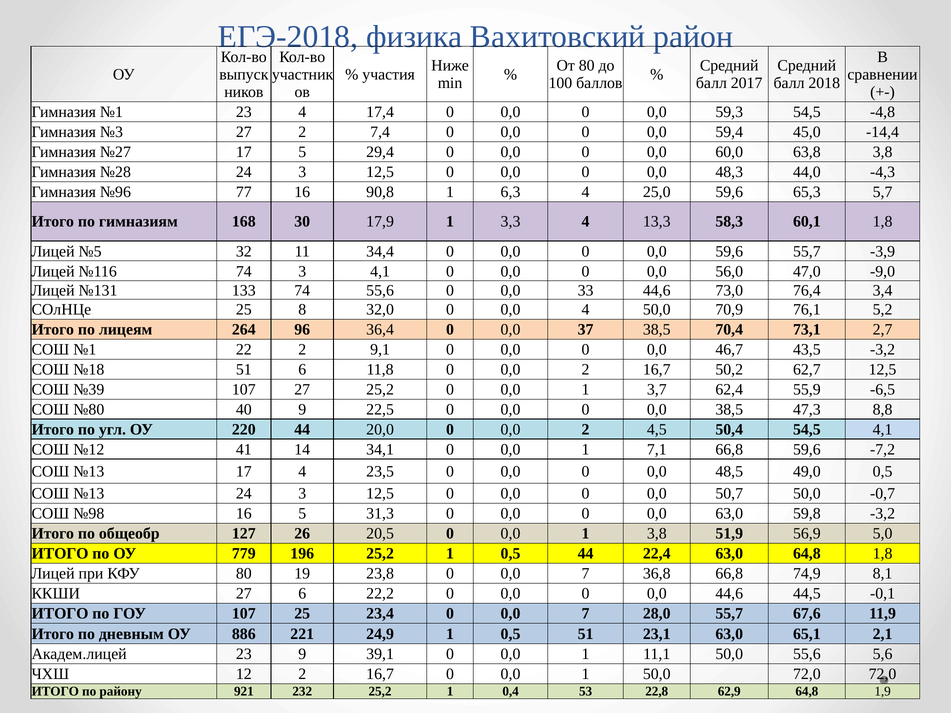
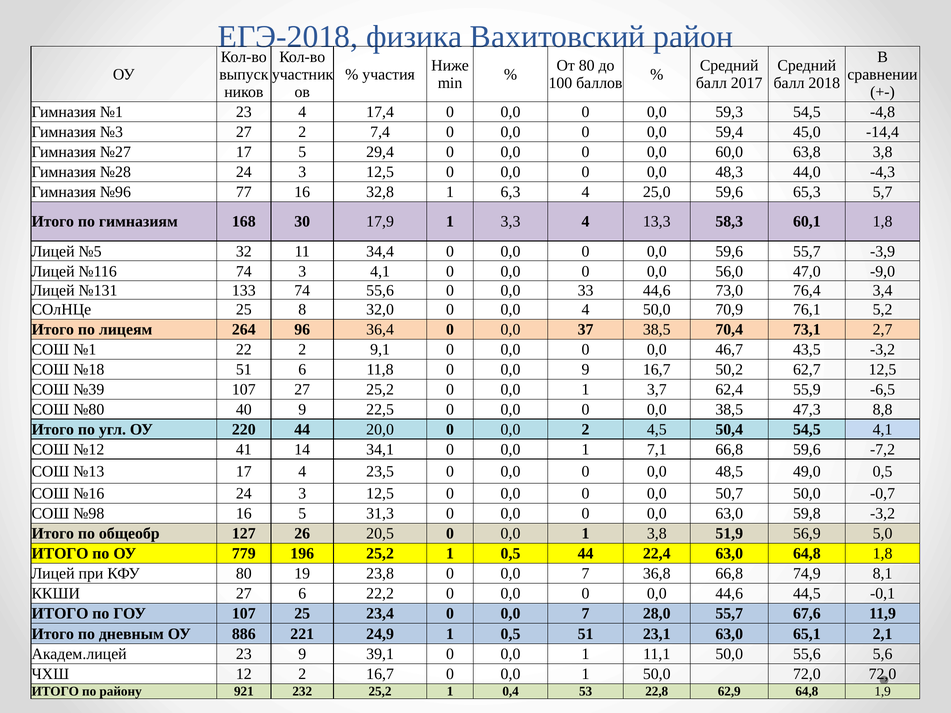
90,8: 90,8 -> 32,8
11,8 0 0,0 2: 2 -> 9
№13 at (89, 494): №13 -> №16
